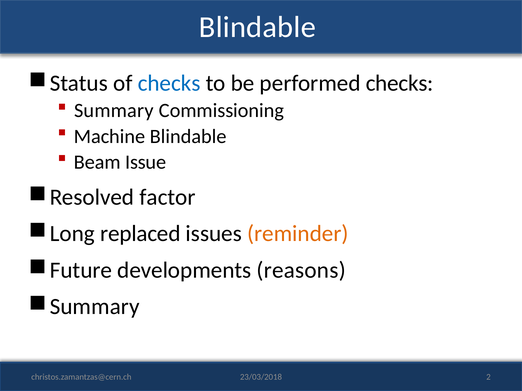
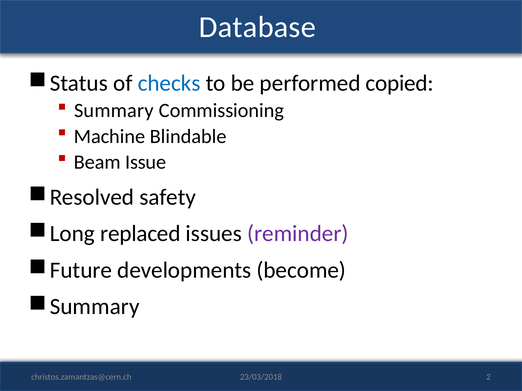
Blindable at (257, 27): Blindable -> Database
performed checks: checks -> copied
factor: factor -> safety
reminder colour: orange -> purple
reasons: reasons -> become
